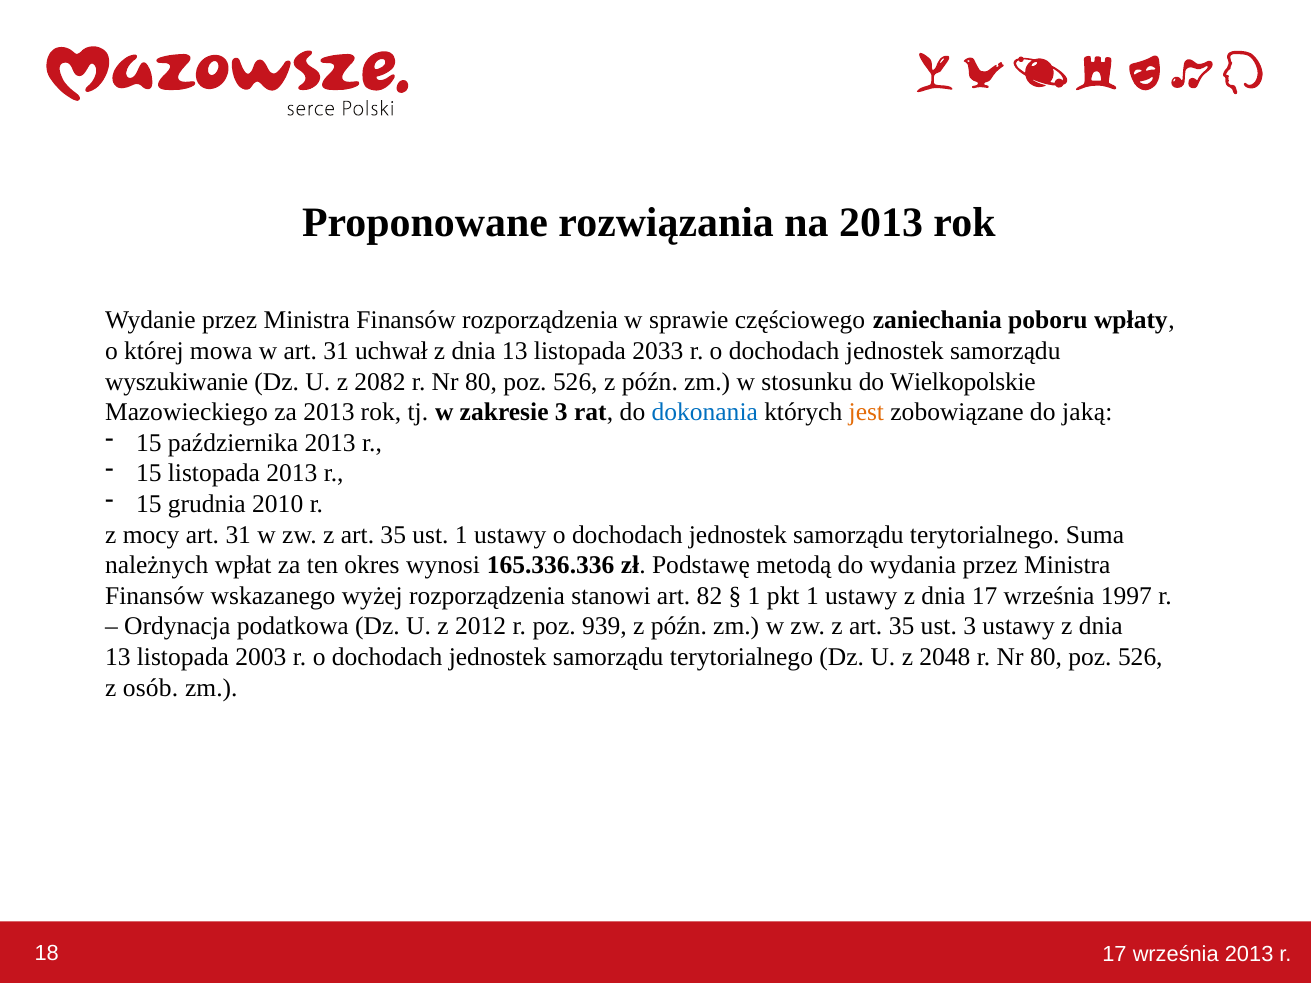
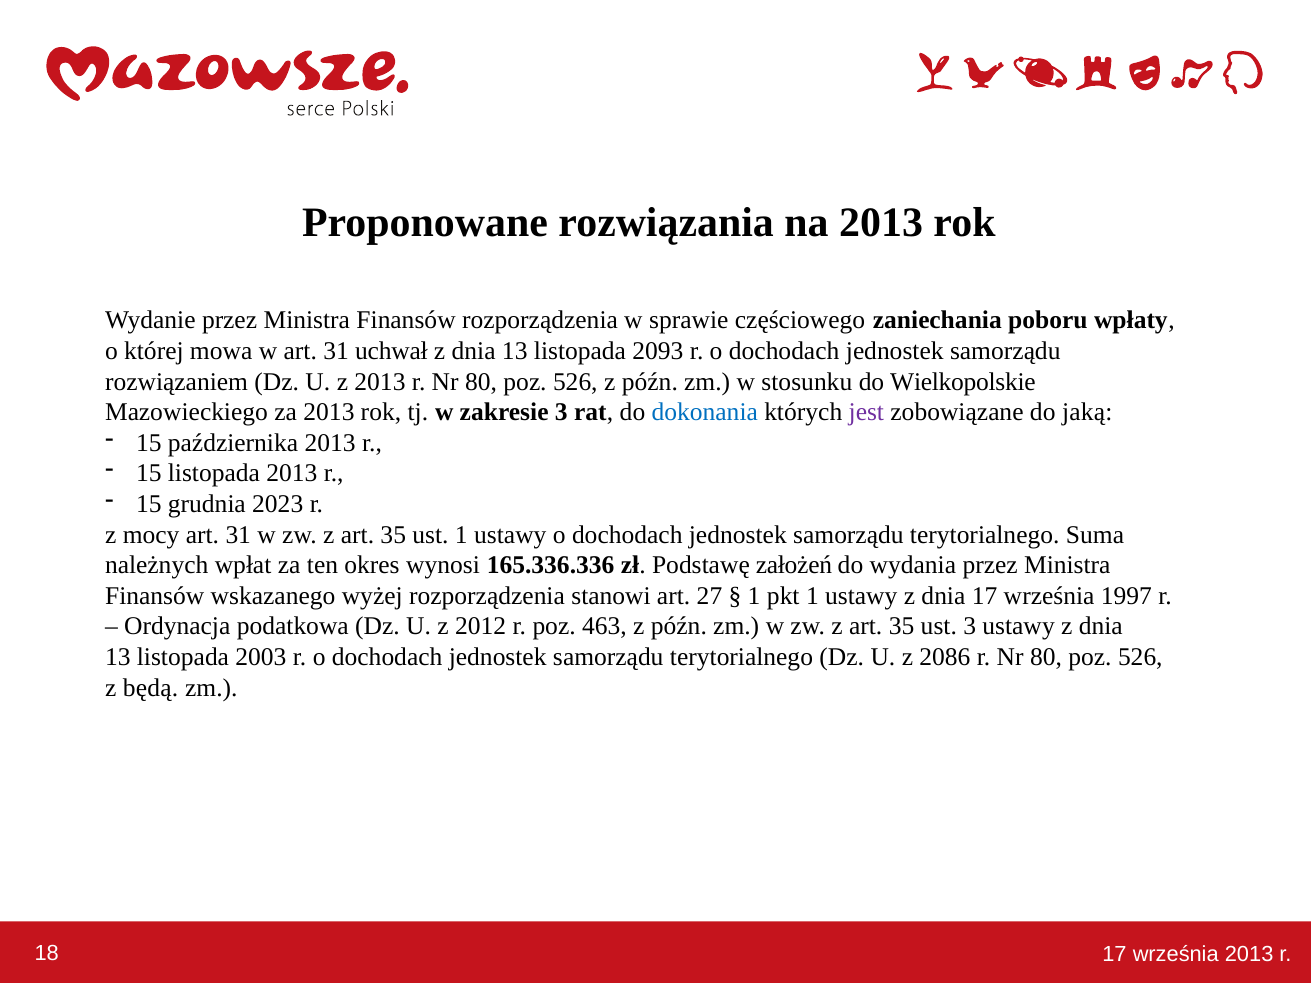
2033: 2033 -> 2093
wyszukiwanie: wyszukiwanie -> rozwiązaniem
z 2082: 2082 -> 2013
jest colour: orange -> purple
2010: 2010 -> 2023
metodą: metodą -> założeń
82: 82 -> 27
939: 939 -> 463
2048: 2048 -> 2086
osób: osób -> będą
